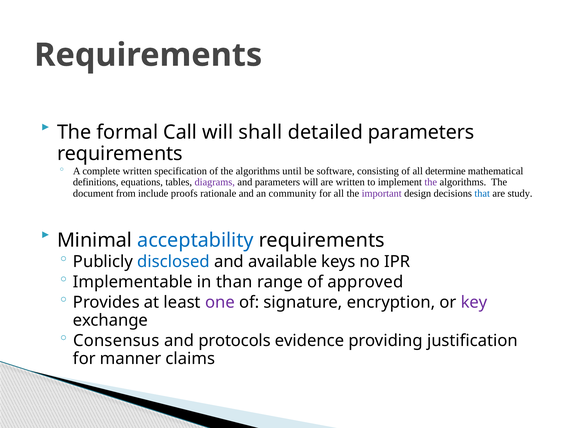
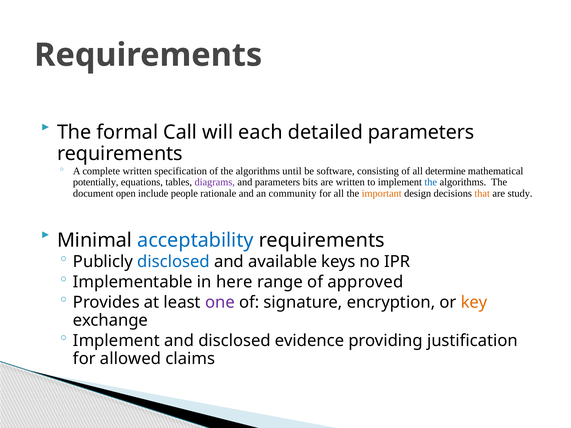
shall: shall -> each
definitions: definitions -> potentially
parameters will: will -> bits
the at (431, 182) colour: purple -> blue
from: from -> open
proofs: proofs -> people
important colour: purple -> orange
that colour: blue -> orange
than: than -> here
key colour: purple -> orange
Consensus at (116, 341): Consensus -> Implement
and protocols: protocols -> disclosed
manner: manner -> allowed
